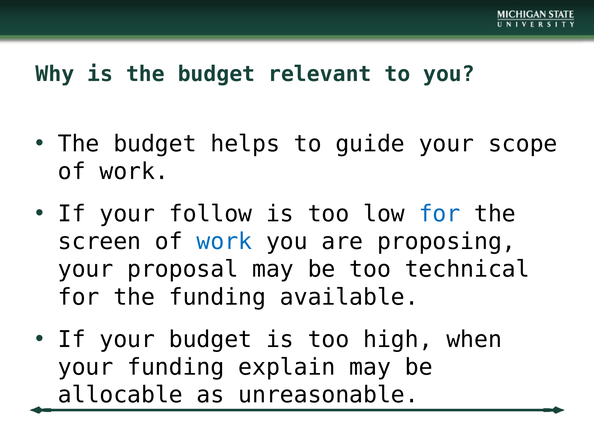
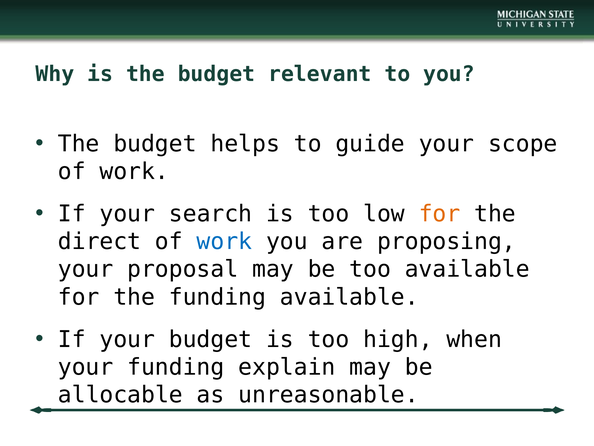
follow: follow -> search
for at (440, 214) colour: blue -> orange
screen: screen -> direct
too technical: technical -> available
